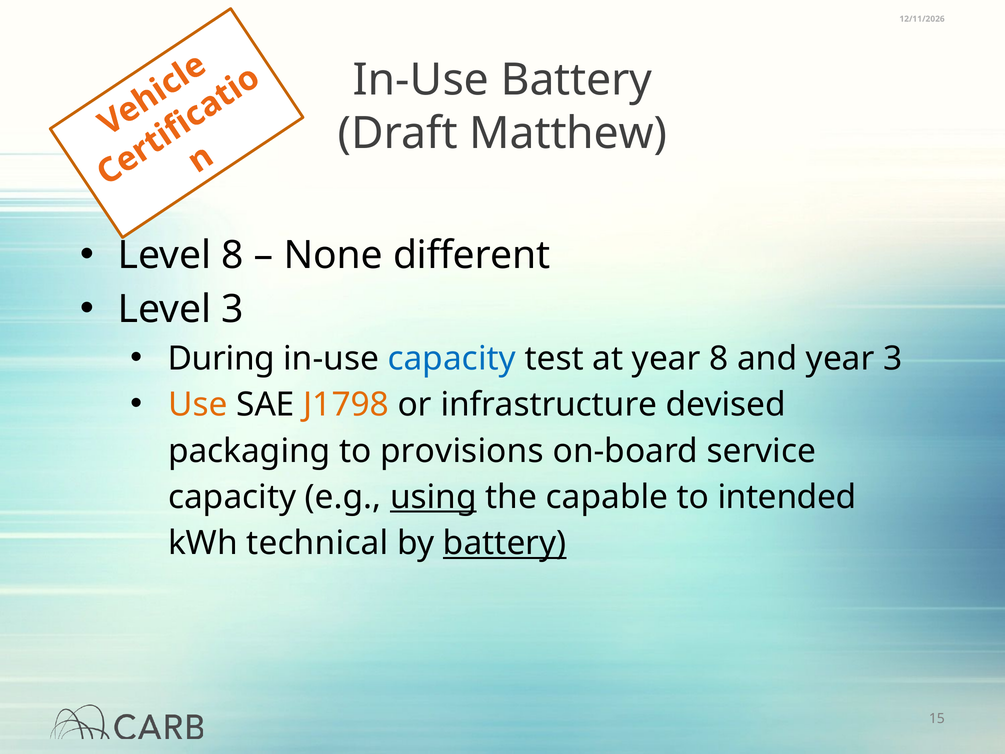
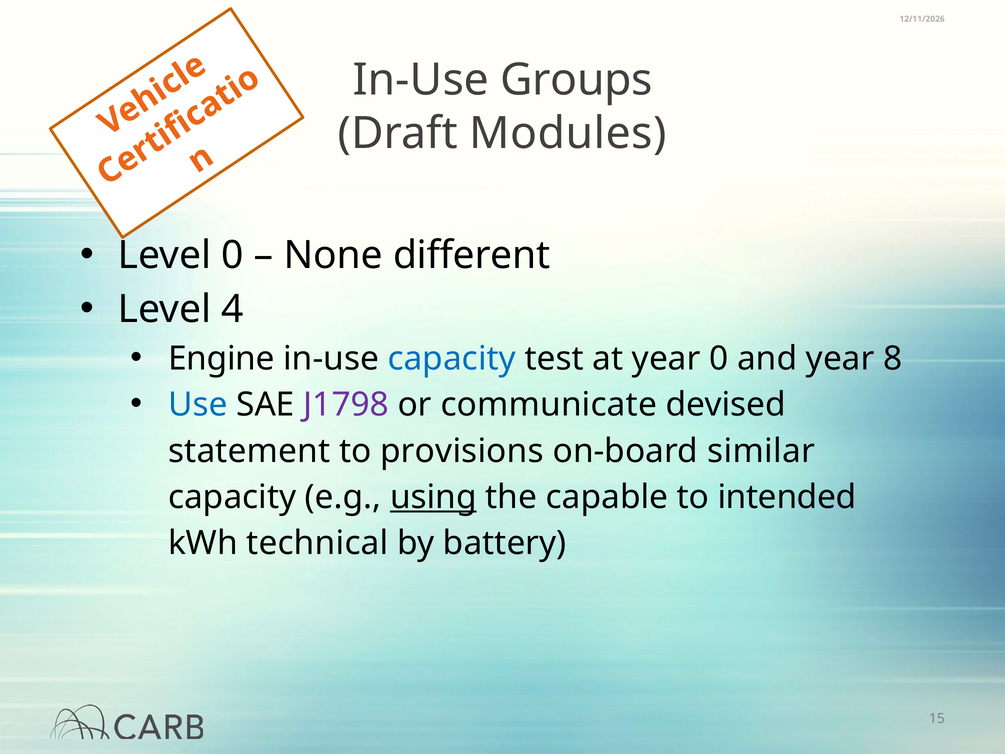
In-Use Battery: Battery -> Groups
Matthew: Matthew -> Modules
Level 8: 8 -> 0
Level 3: 3 -> 4
During: During -> Engine
year 8: 8 -> 0
year 3: 3 -> 8
Use colour: orange -> blue
J1798 colour: orange -> purple
infrastructure: infrastructure -> communicate
packaging: packaging -> statement
service: service -> similar
battery at (505, 543) underline: present -> none
